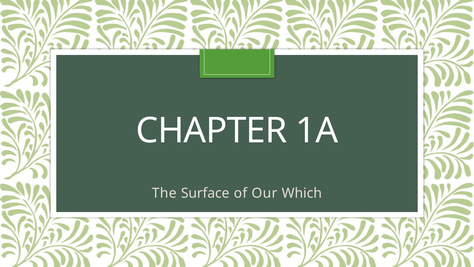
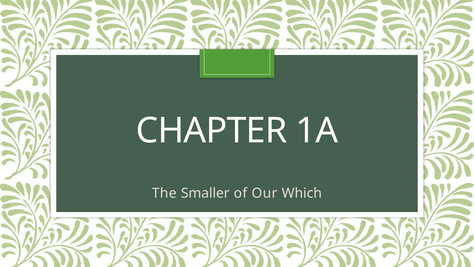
Surface: Surface -> Smaller
